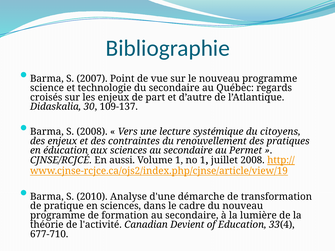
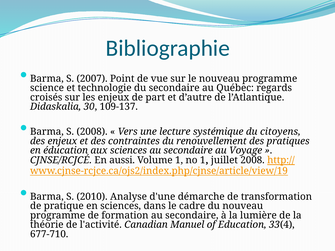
Permet: Permet -> Voyage
Devient: Devient -> Manuel
